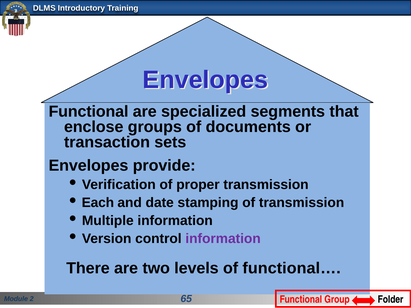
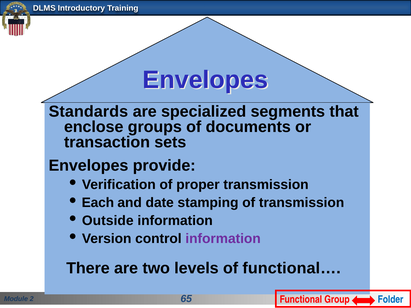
Functional at (89, 112): Functional -> Standards
Multiple: Multiple -> Outside
Folder colour: black -> blue
